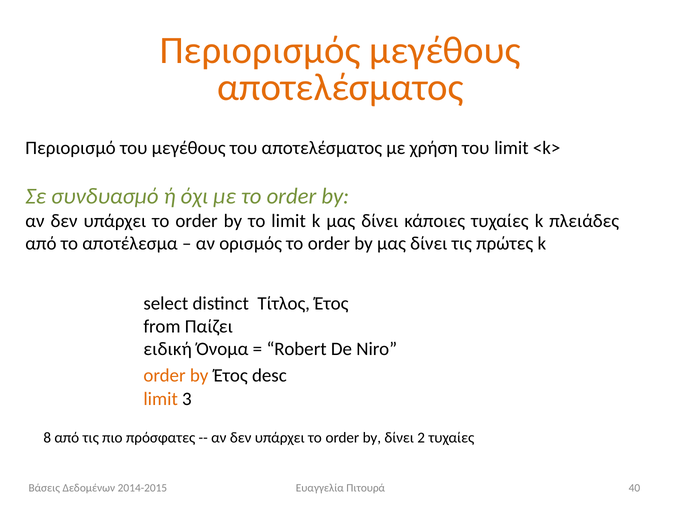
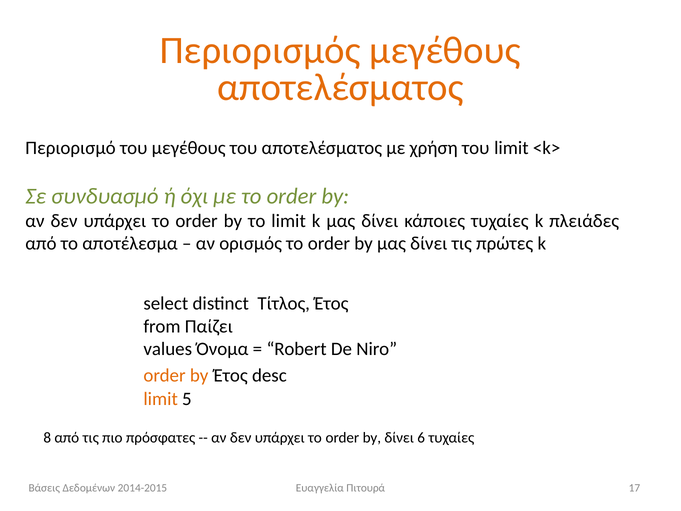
ειδική: ειδική -> values
3: 3 -> 5
2: 2 -> 6
40: 40 -> 17
